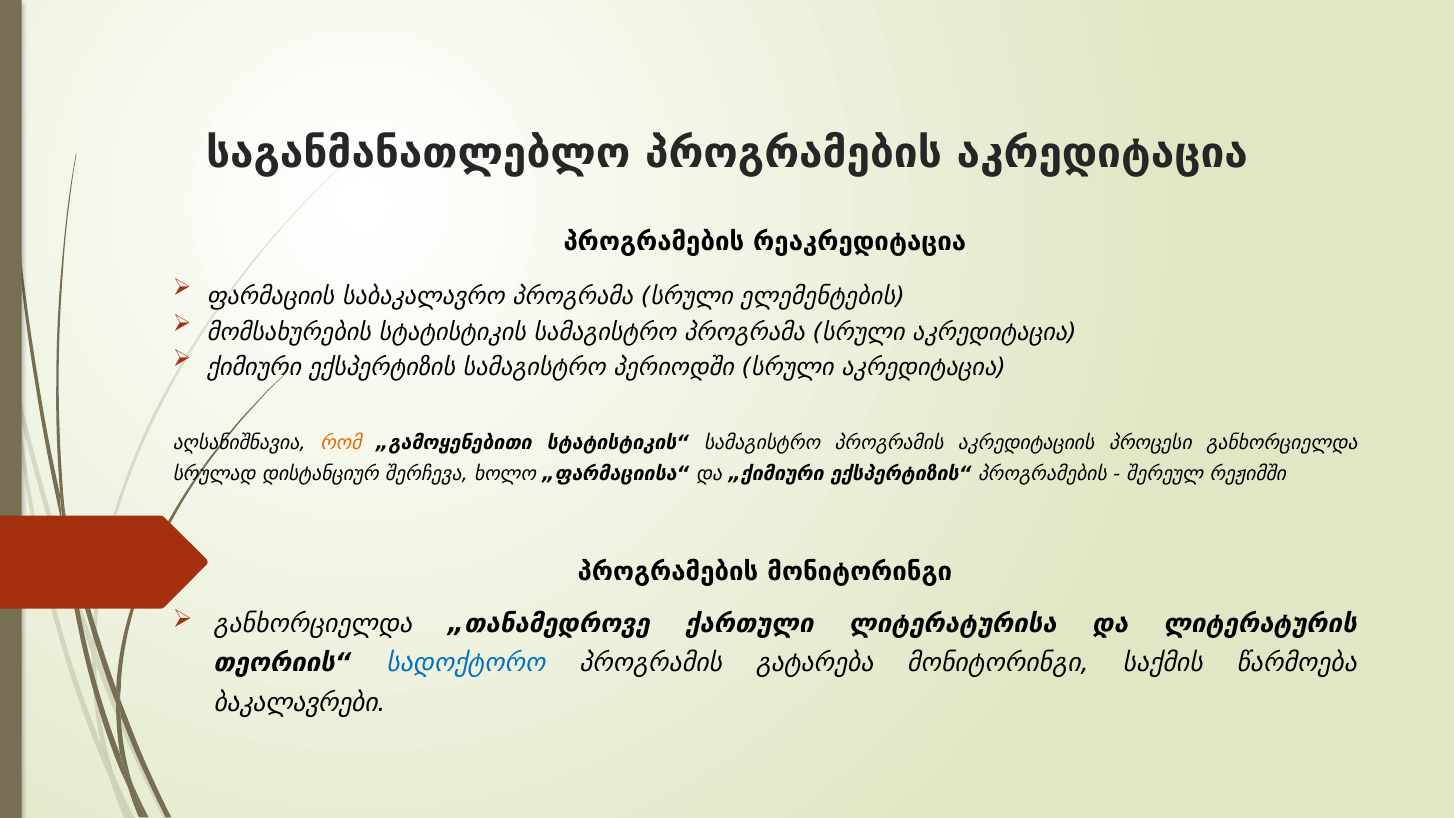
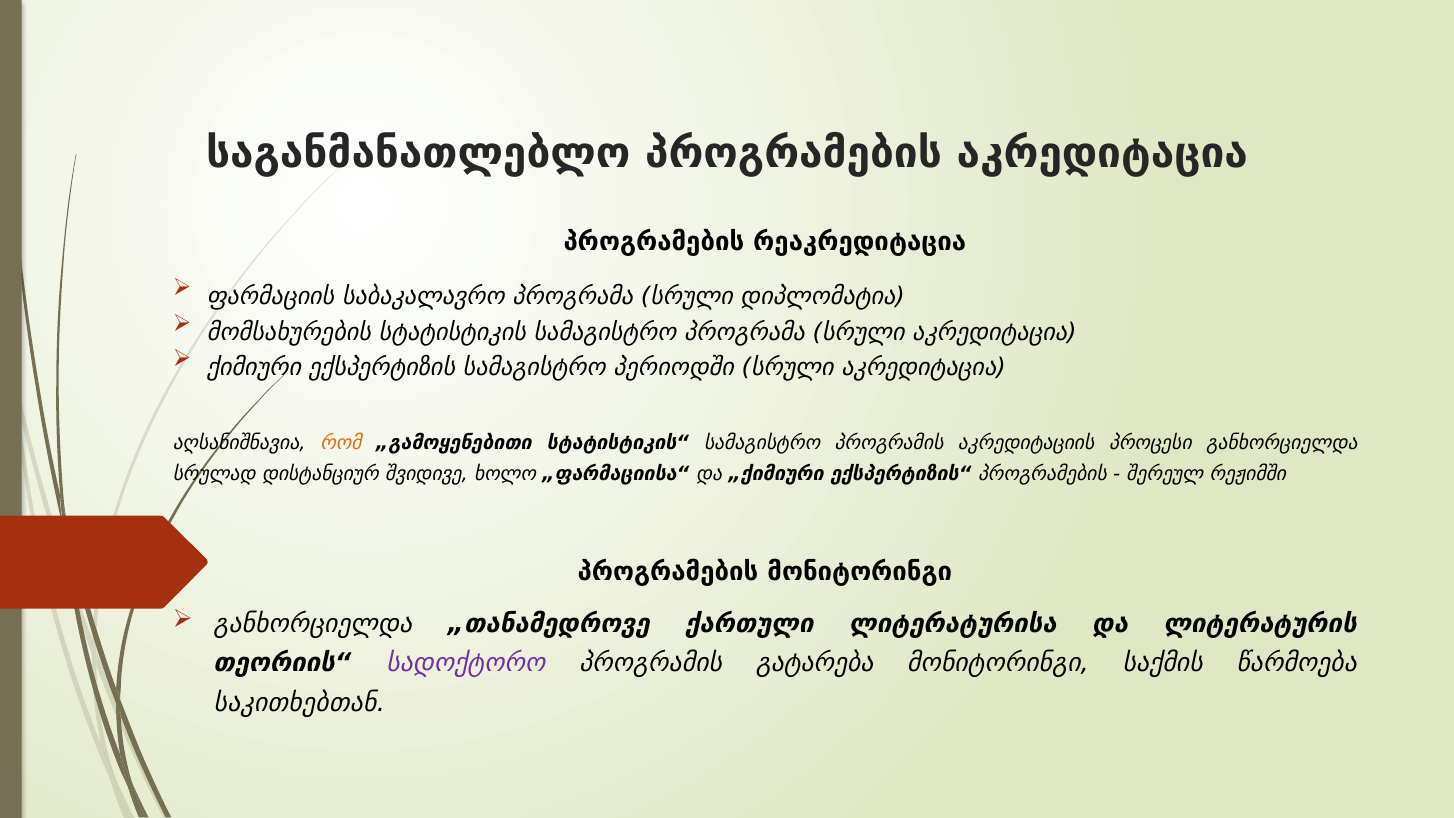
ელემენტების: ელემენტების -> დიპლომატია
შერჩევა: შერჩევა -> შვიდივე
სადოქტორო colour: blue -> purple
ბაკალავრები: ბაკალავრები -> საკითხებთან
